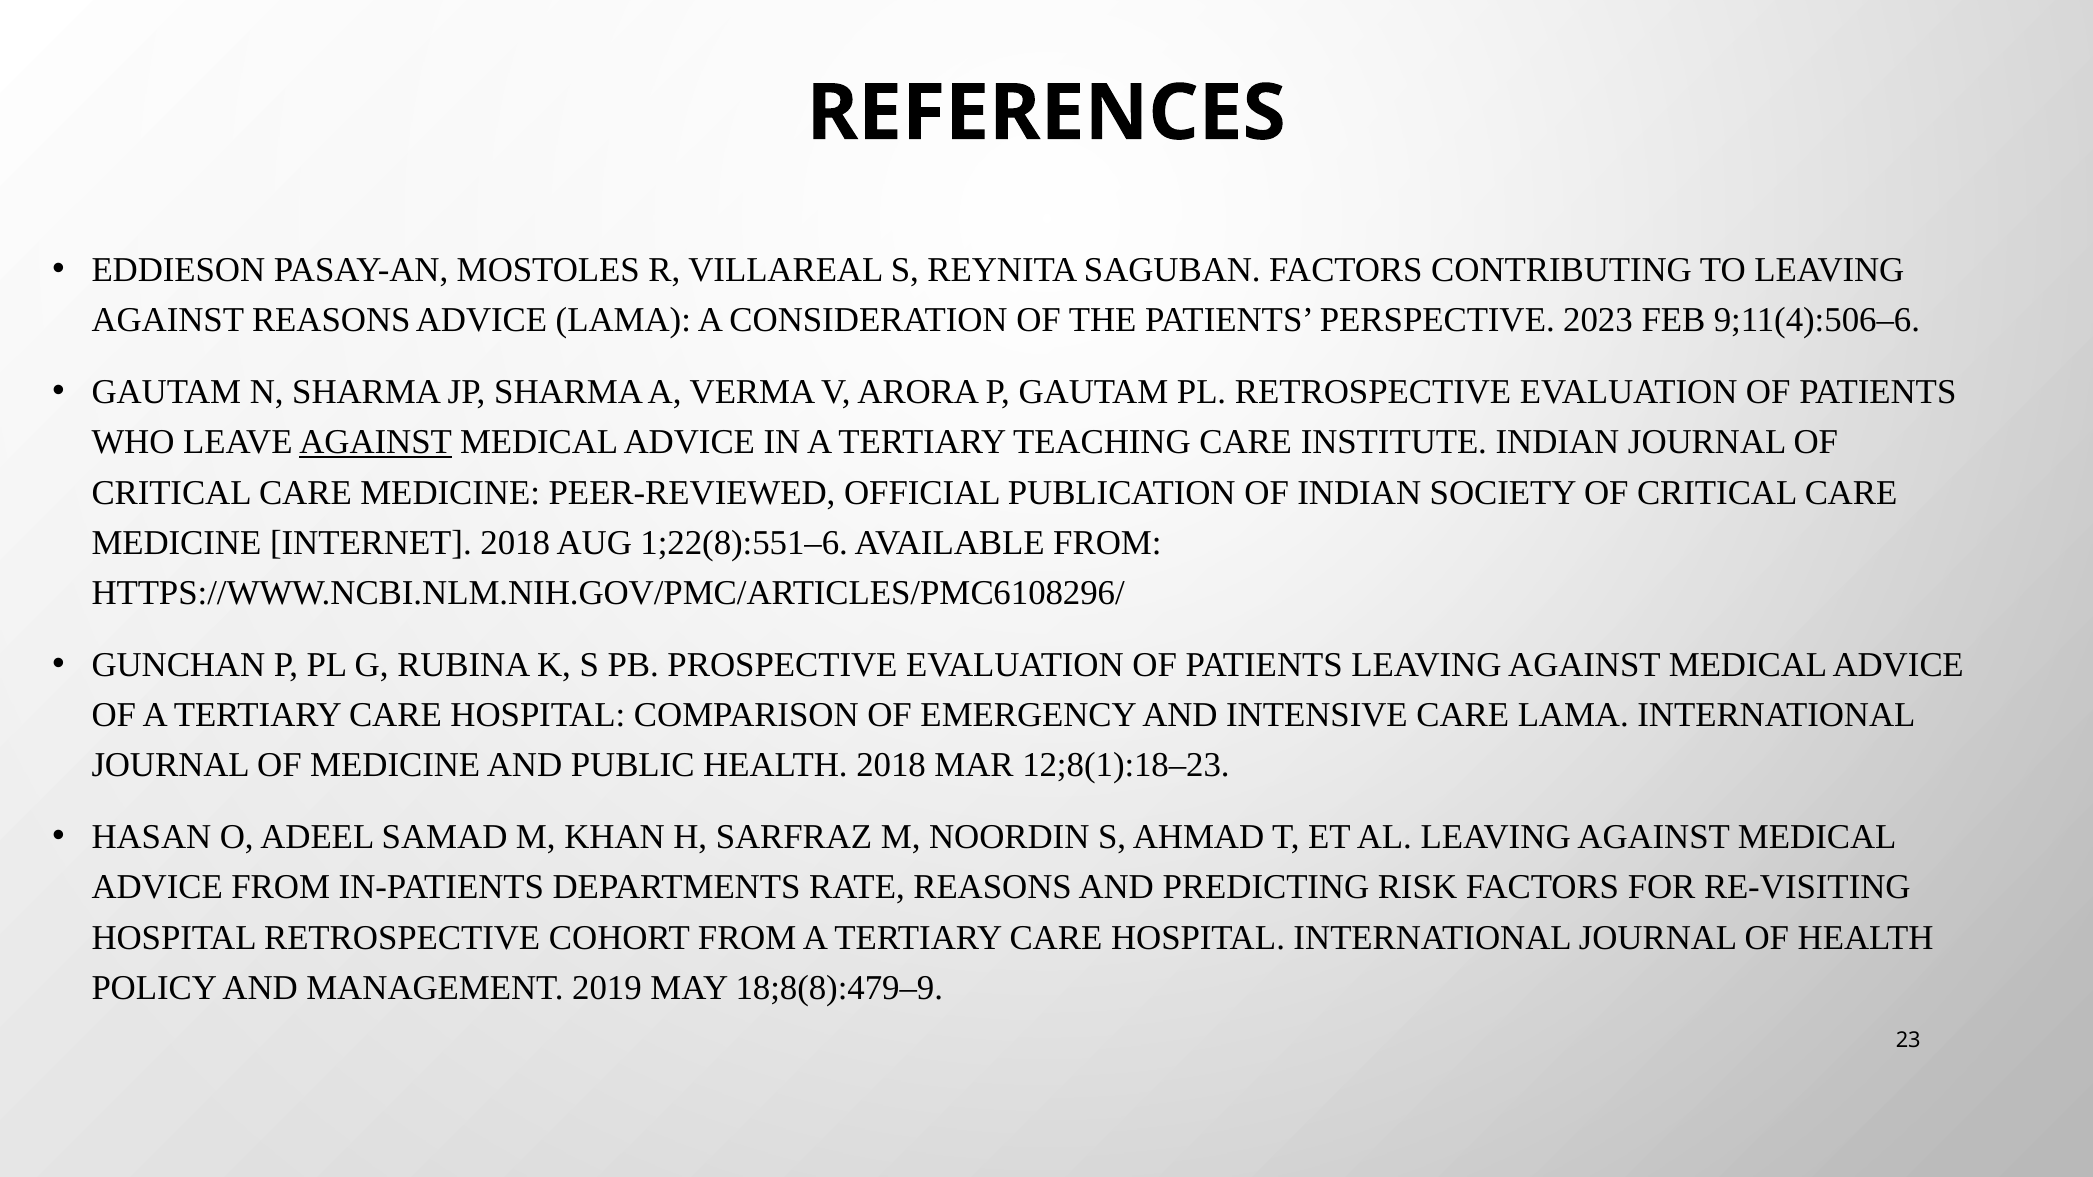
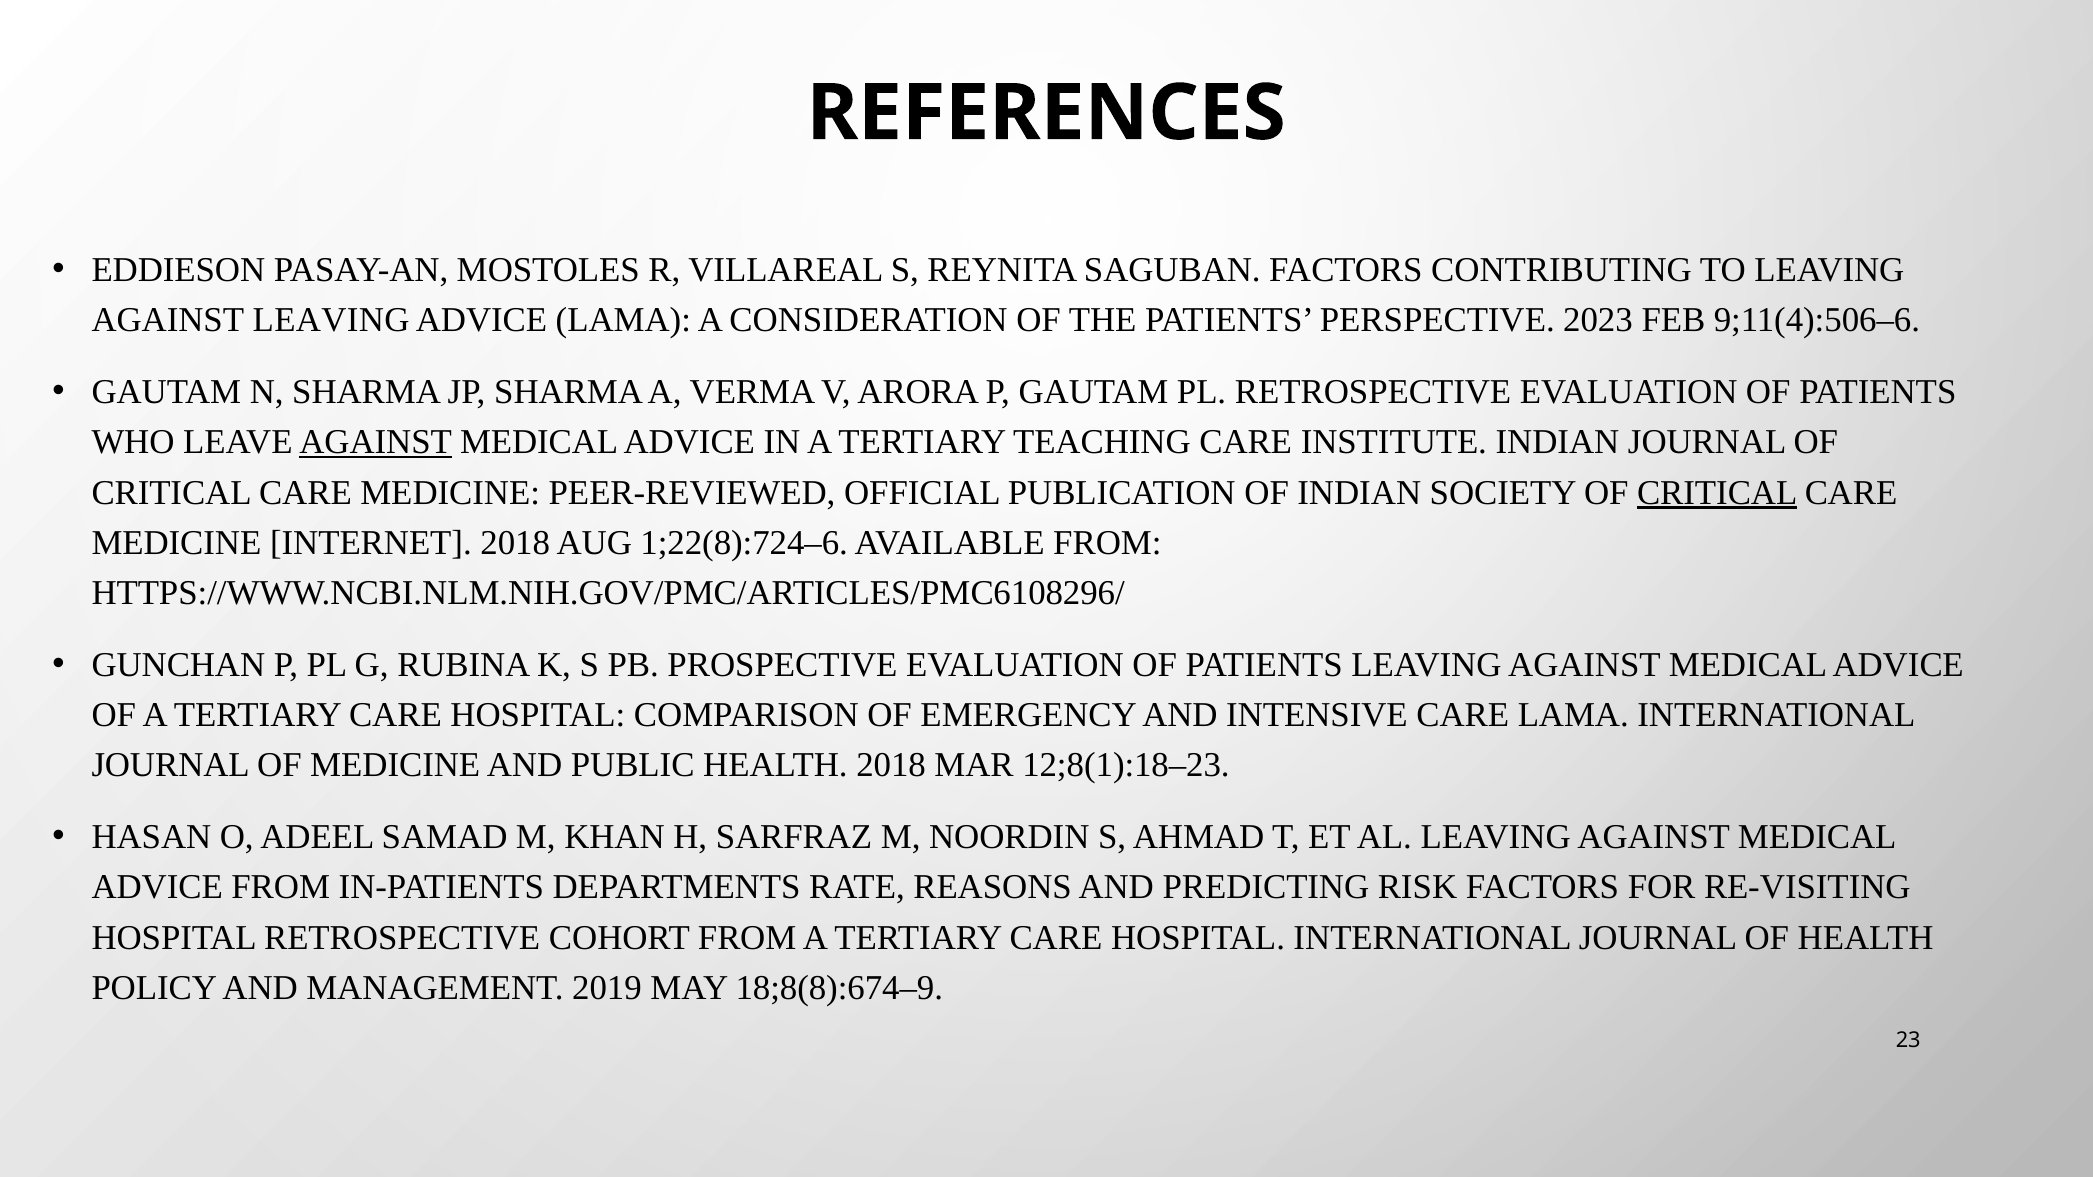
AGAINST REASONS: REASONS -> LEAVING
CRITICAL at (1717, 493) underline: none -> present
1;22(8):551–6: 1;22(8):551–6 -> 1;22(8):724–6
18;8(8):479–9: 18;8(8):479–9 -> 18;8(8):674–9
